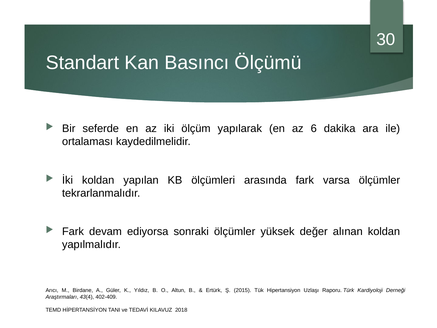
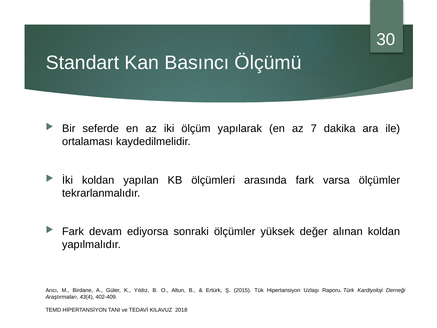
6: 6 -> 7
